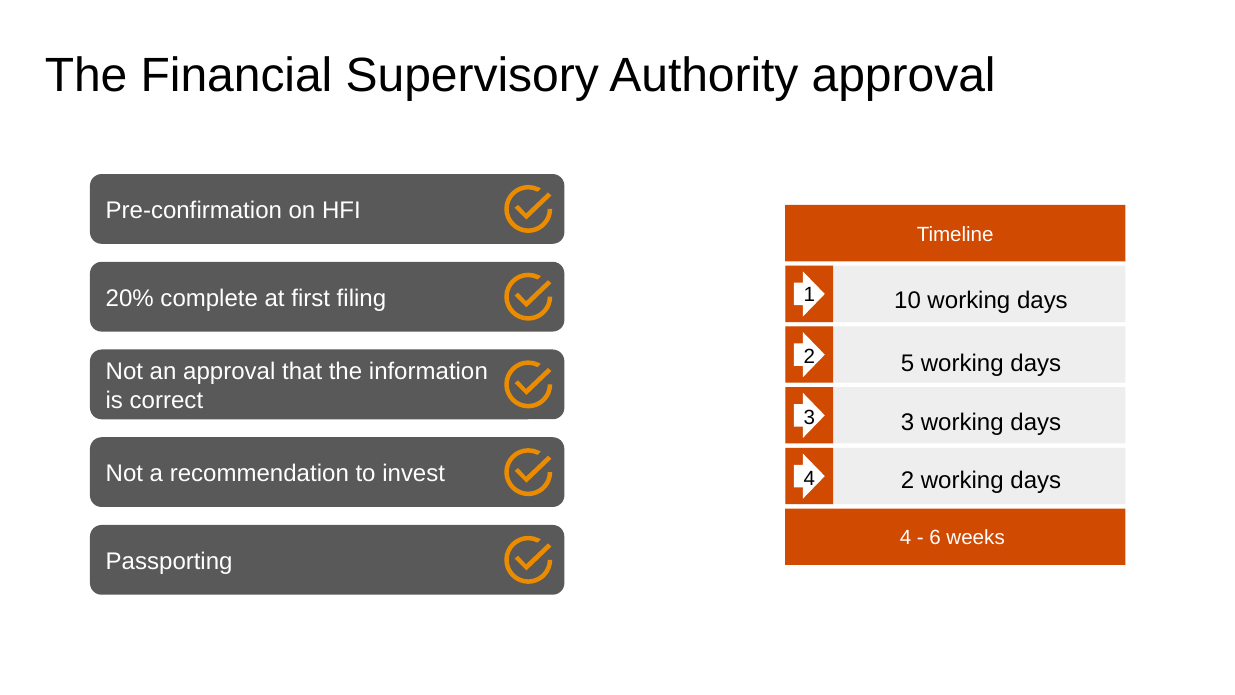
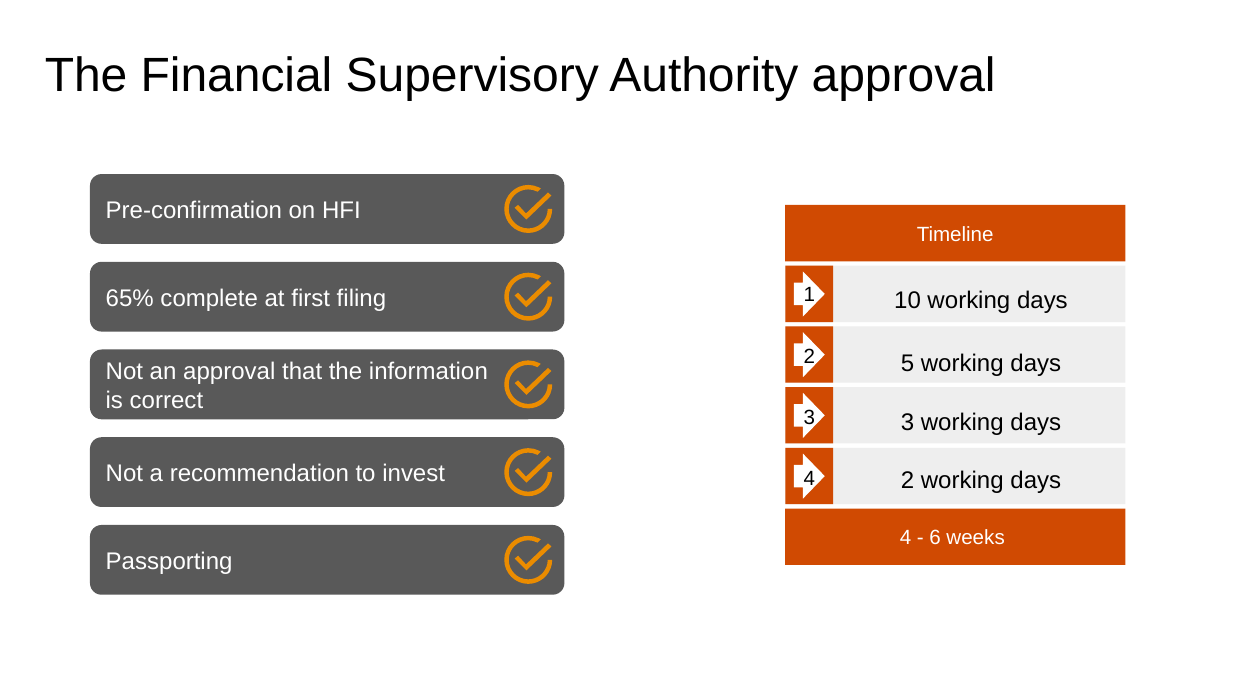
20%: 20% -> 65%
